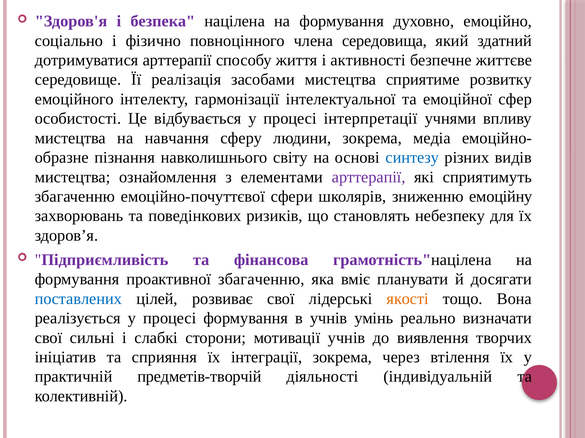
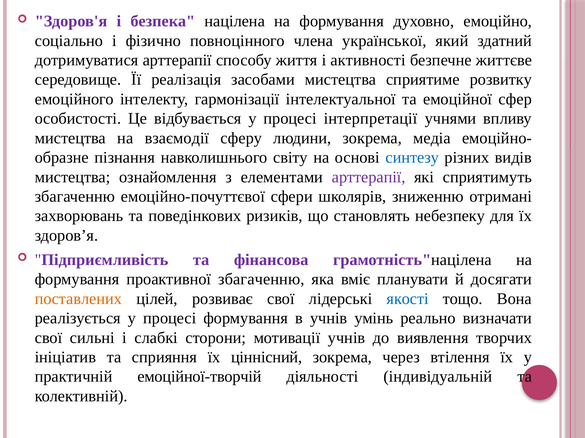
середовища: середовища -> української
навчання: навчання -> взаємодії
емоційну: емоційну -> отримані
поставлених colour: blue -> orange
якості colour: orange -> blue
інтеграції: інтеграції -> ціннісний
предметів-творчій: предметів-творчій -> емоційної-творчій
